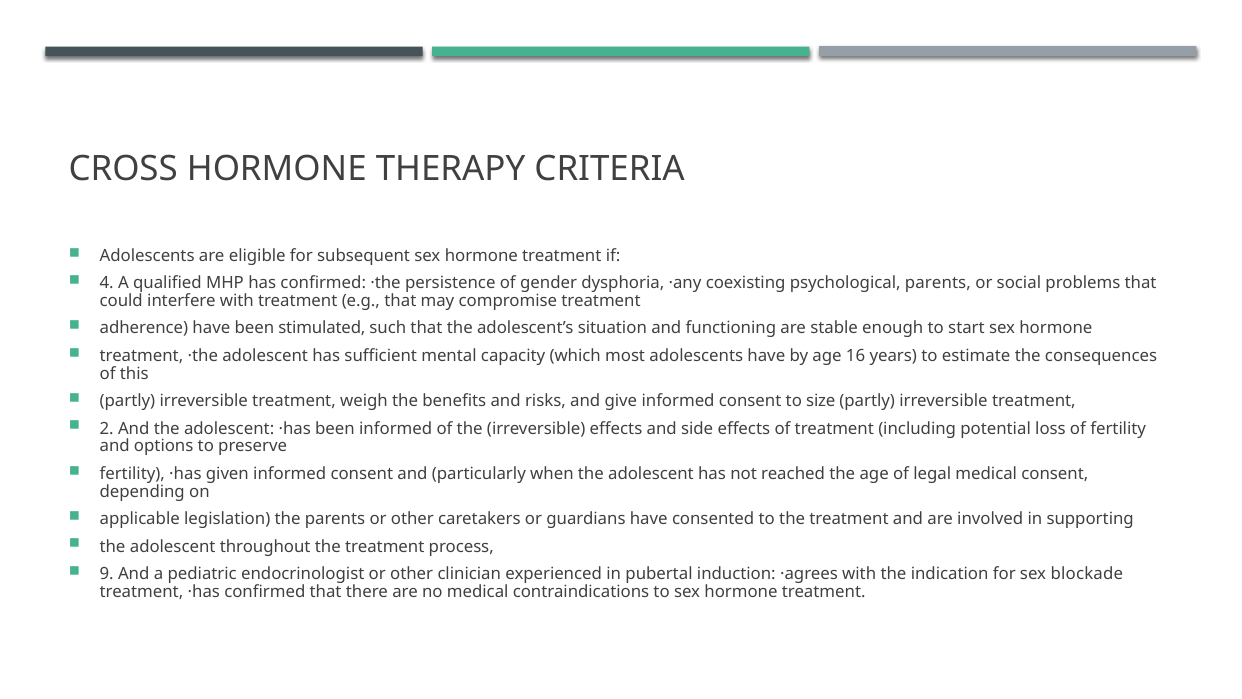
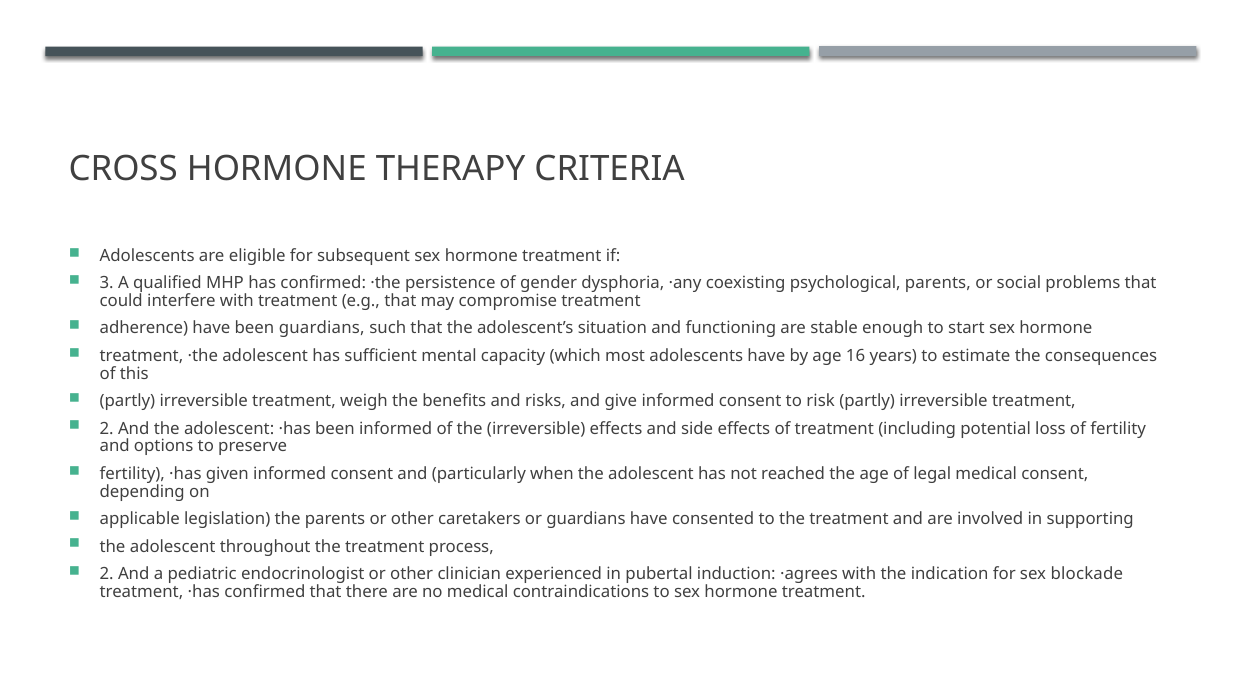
4: 4 -> 3
been stimulated: stimulated -> guardians
size: size -> risk
9 at (107, 574): 9 -> 2
